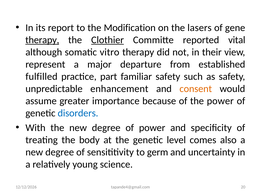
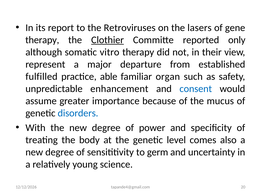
Modification: Modification -> Retroviruses
therapy at (42, 40) underline: present -> none
vital: vital -> only
part: part -> able
familiar safety: safety -> organ
consent colour: orange -> blue
the power: power -> mucus
